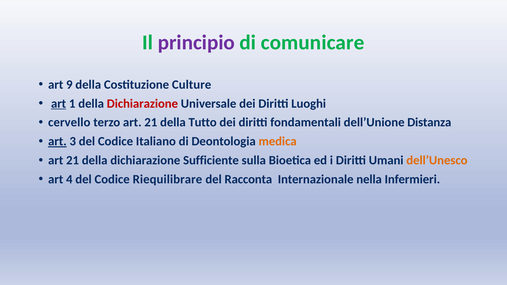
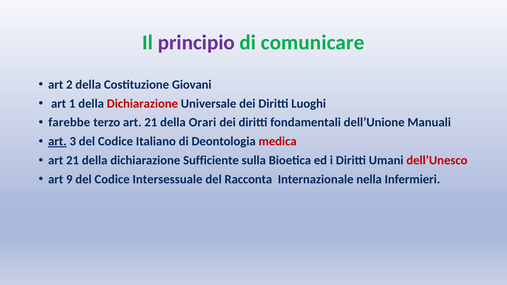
9: 9 -> 2
Culture: Culture -> Giovani
art at (59, 104) underline: present -> none
cervello: cervello -> farebbe
Tutto: Tutto -> Orari
Distanza: Distanza -> Manuali
medica colour: orange -> red
dell’Unesco colour: orange -> red
4: 4 -> 9
Riequilibrare: Riequilibrare -> Intersessuale
